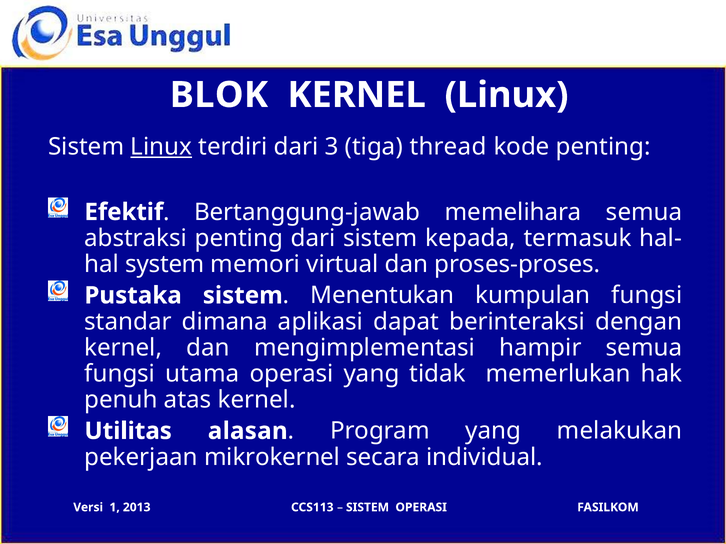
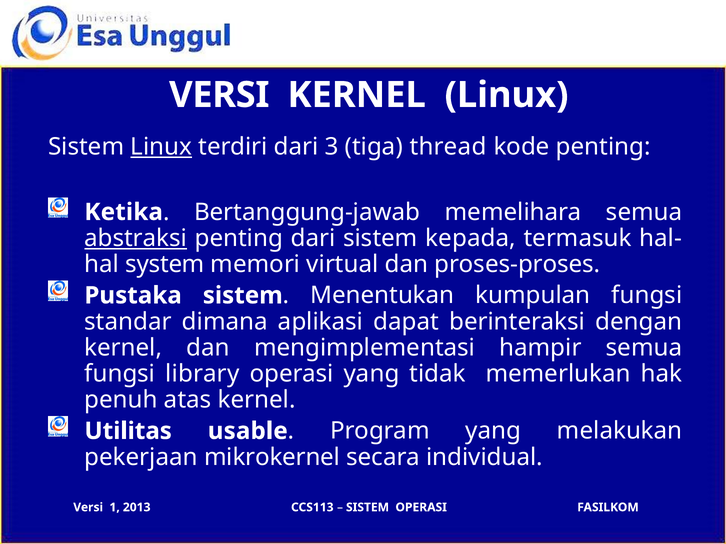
BLOK at (219, 95): BLOK -> VERSI
Efektif: Efektif -> Ketika
abstraksi underline: none -> present
utama: utama -> library
alasan: alasan -> usable
